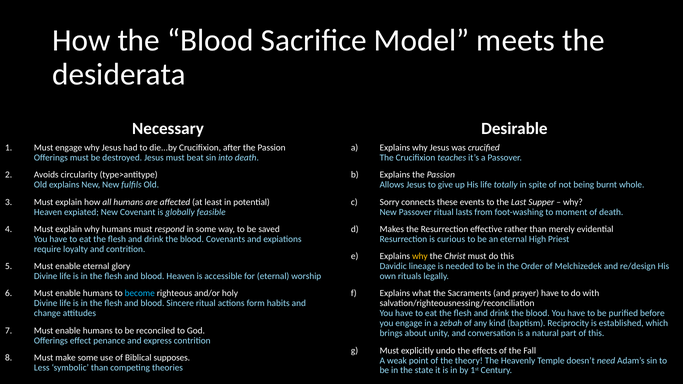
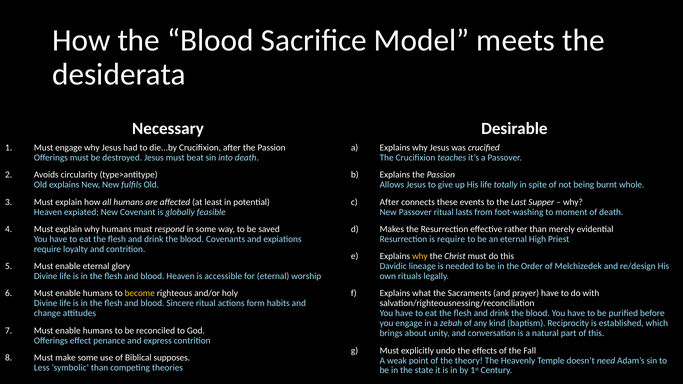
Sorry at (390, 202): Sorry -> After
is curious: curious -> require
become colour: light blue -> yellow
